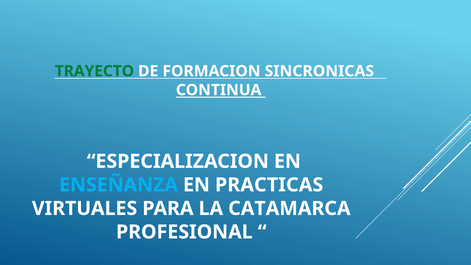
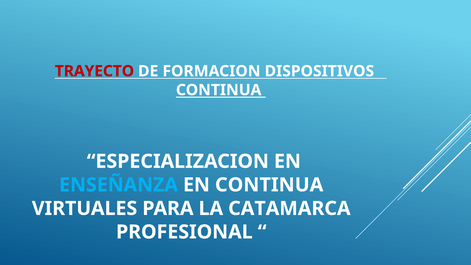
TRAYECTO colour: green -> red
SINCRONICAS: SINCRONICAS -> DISPOSITIVOS
EN PRACTICAS: PRACTICAS -> CONTINUA
